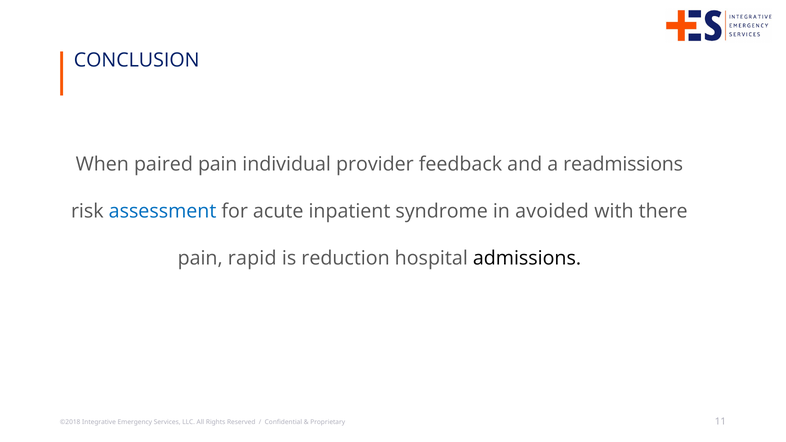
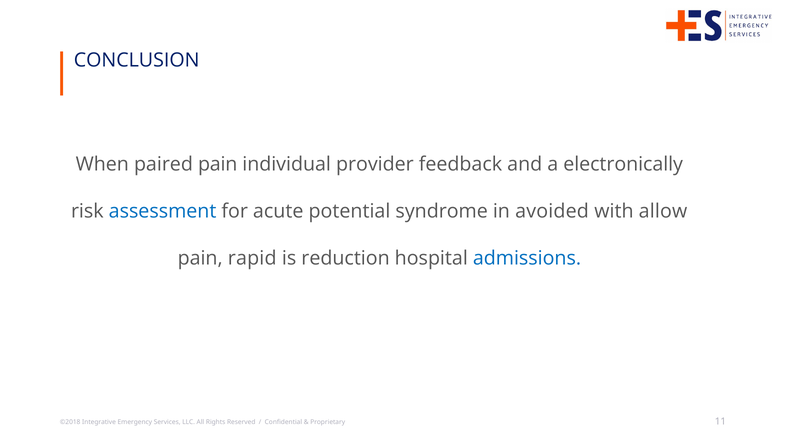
readmissions: readmissions -> electronically
inpatient: inpatient -> potential
there: there -> allow
admissions colour: black -> blue
